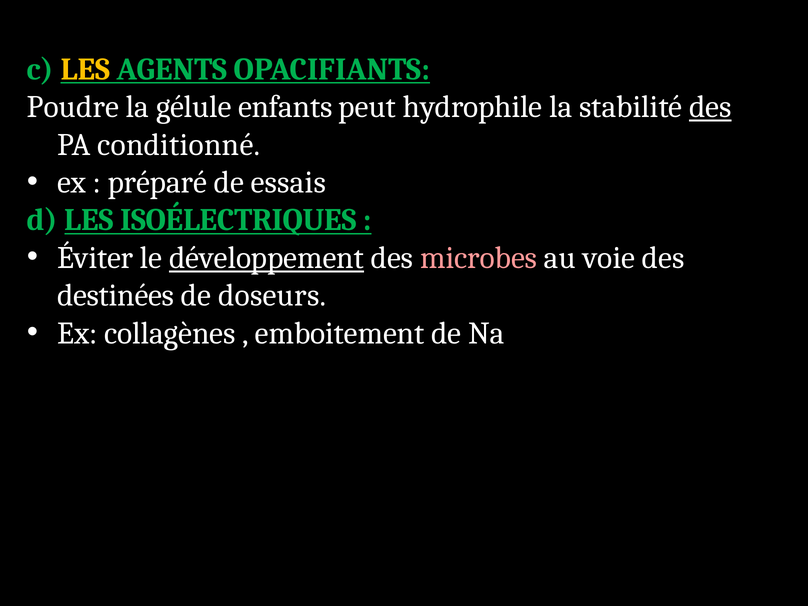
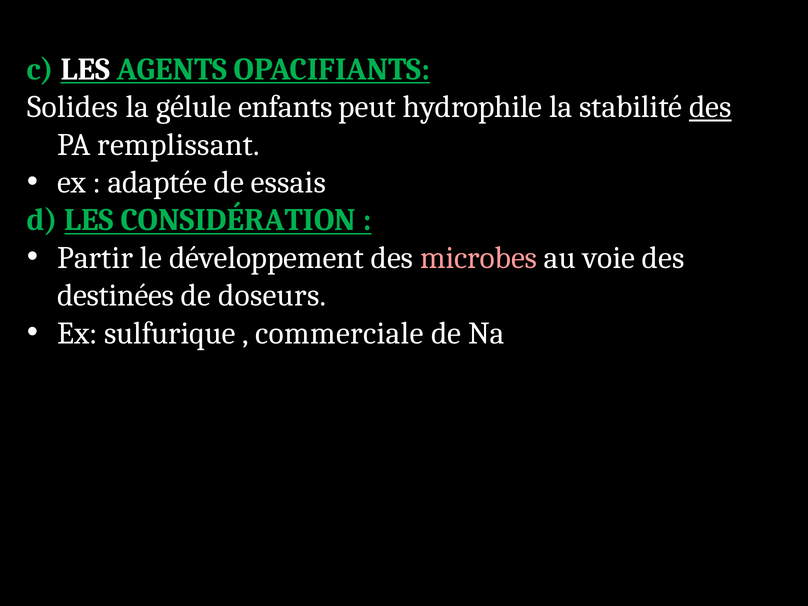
LES at (85, 69) colour: yellow -> white
Poudre: Poudre -> Solides
conditionné: conditionné -> remplissant
préparé: préparé -> adaptée
ISOÉLECTRIQUES: ISOÉLECTRIQUES -> CONSIDÉRATION
Éviter: Éviter -> Partir
développement underline: present -> none
collagènes: collagènes -> sulfurique
emboitement: emboitement -> commerciale
